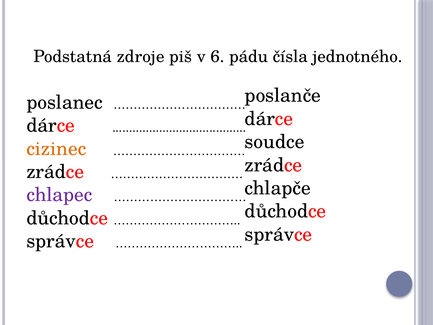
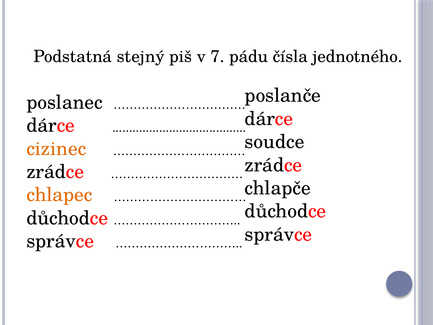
zdroje: zdroje -> stejný
6: 6 -> 7
chlapec colour: purple -> orange
